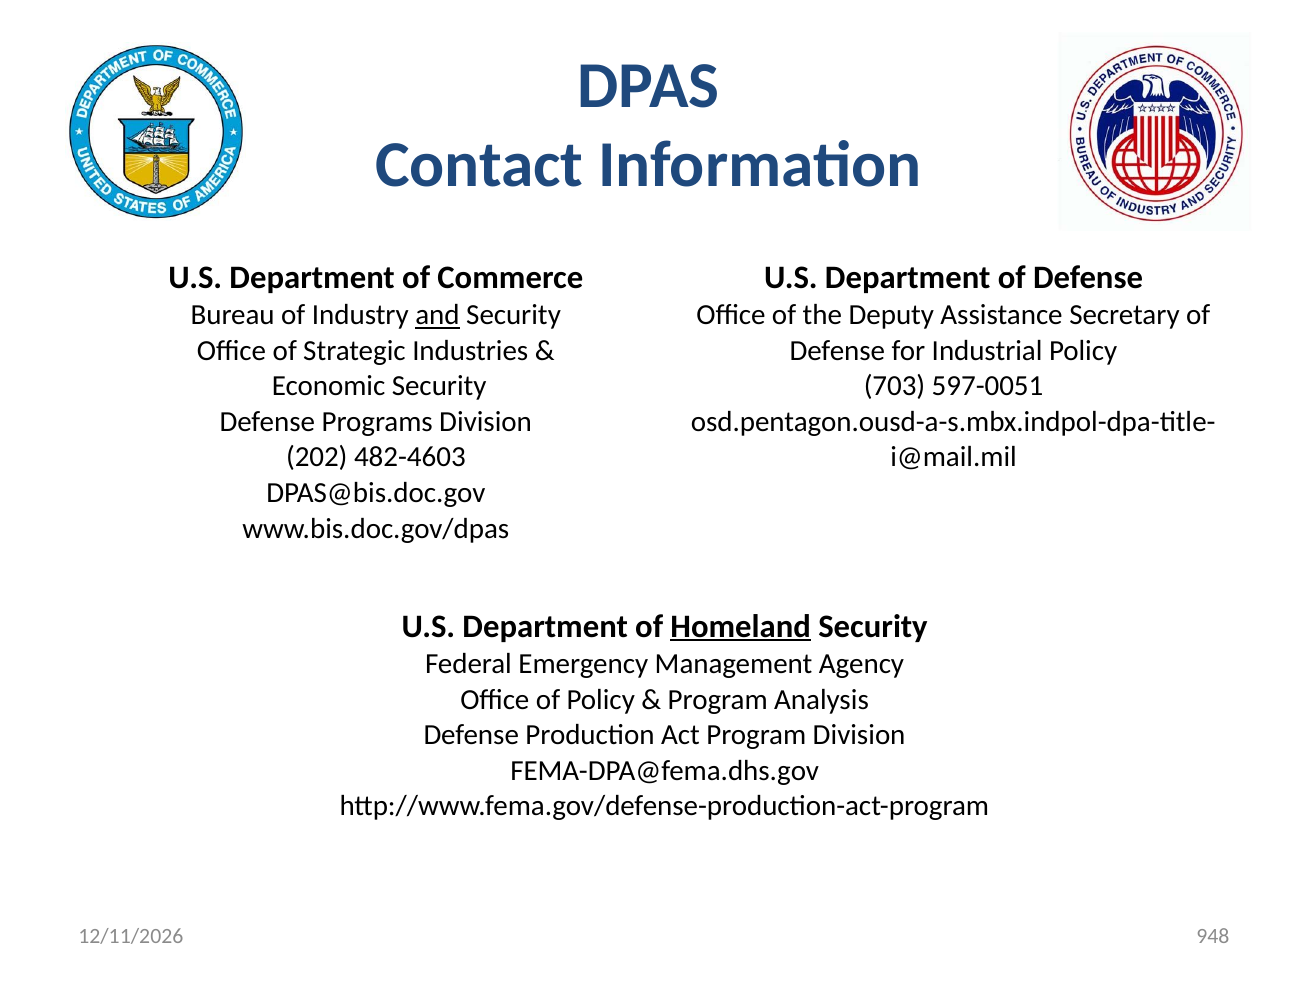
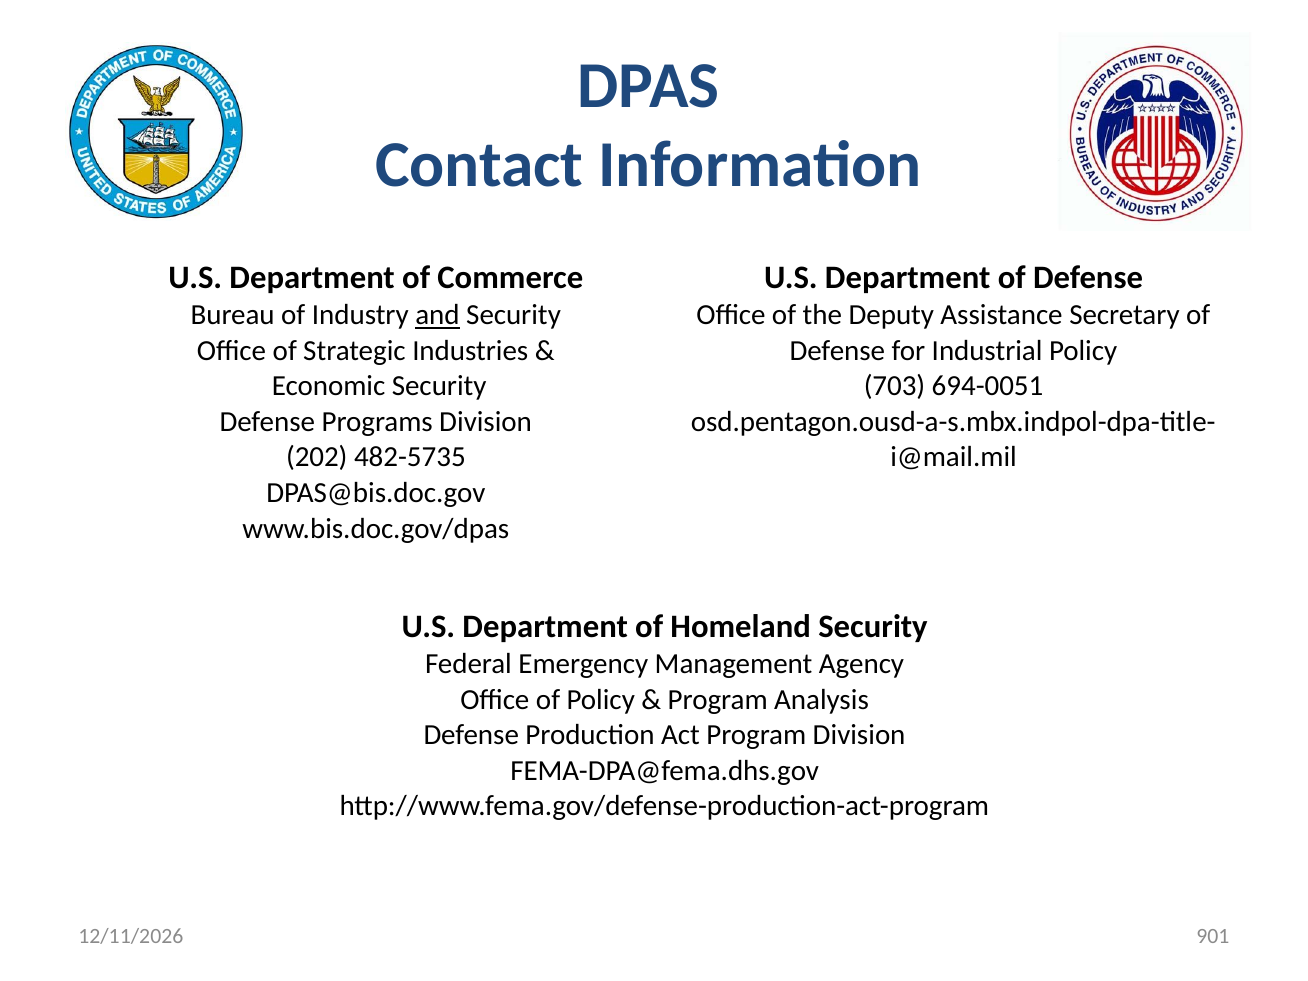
597-0051: 597-0051 -> 694-0051
482-4603: 482-4603 -> 482-5735
Homeland underline: present -> none
948: 948 -> 901
